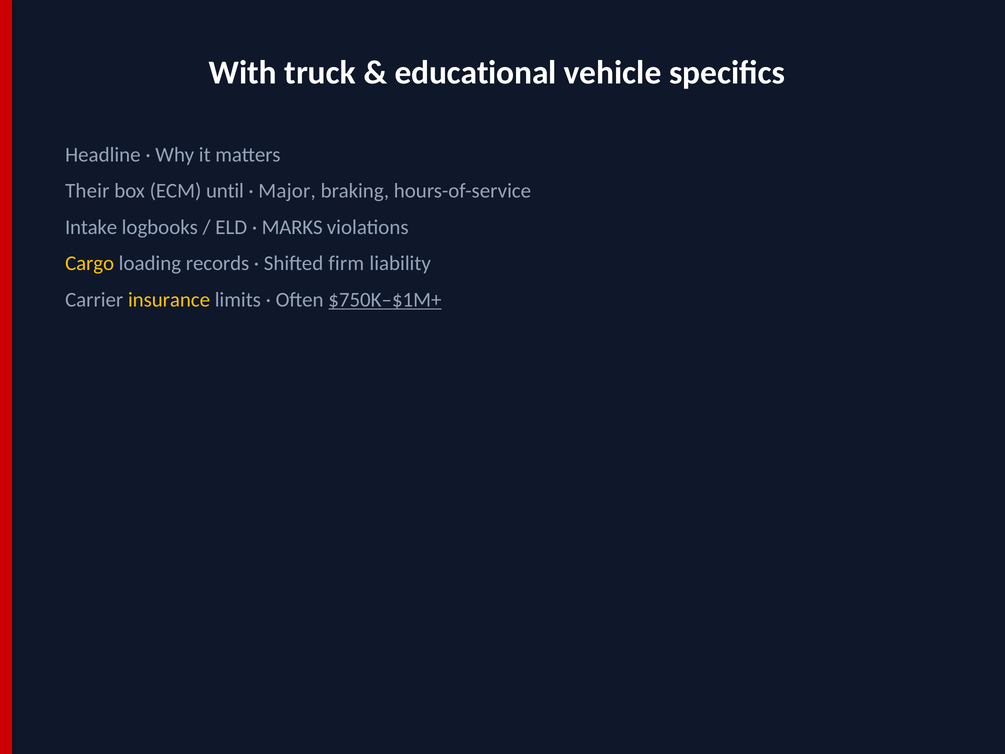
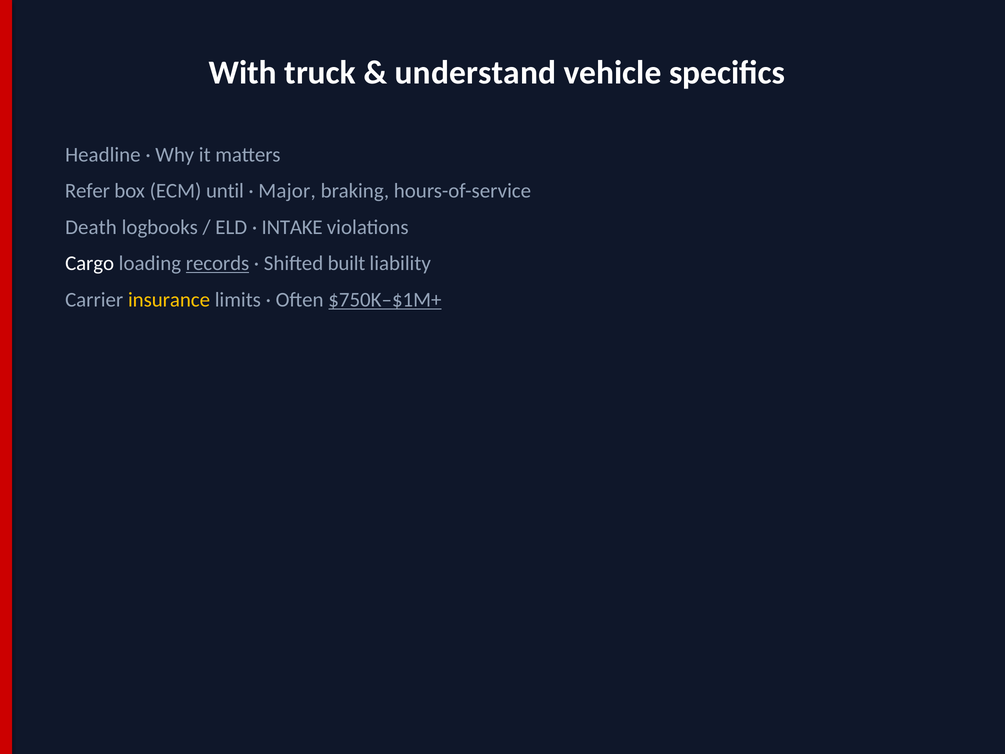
educational: educational -> understand
Their: Their -> Refer
Intake: Intake -> Death
MARKS: MARKS -> INTAKE
Cargo colour: yellow -> white
records underline: none -> present
firm: firm -> built
